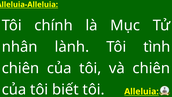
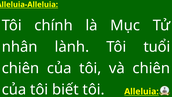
tình: tình -> tuổi
